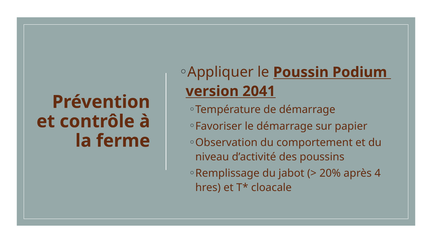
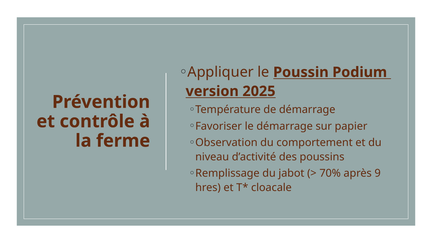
2041: 2041 -> 2025
20%: 20% -> 70%
4: 4 -> 9
